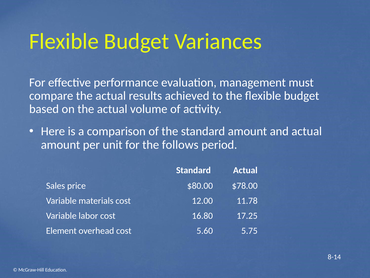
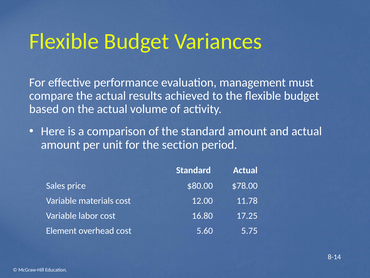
follows: follows -> section
